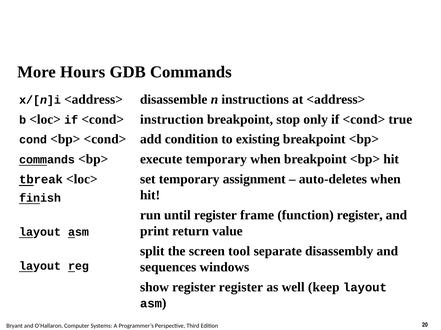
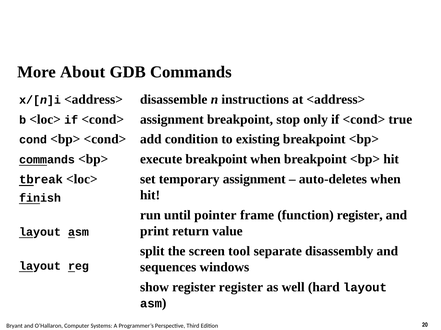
Hours: Hours -> About
instruction at (172, 120): instruction -> assignment
execute temporary: temporary -> breakpoint
until register: register -> pointer
keep: keep -> hard
